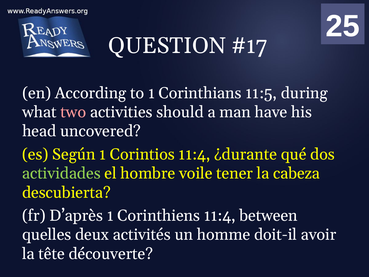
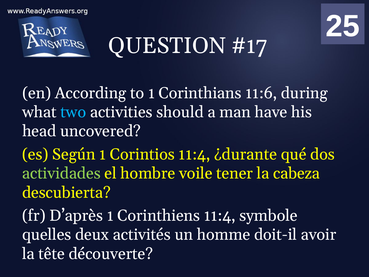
11:5: 11:5 -> 11:6
two colour: pink -> light blue
between: between -> symbole
